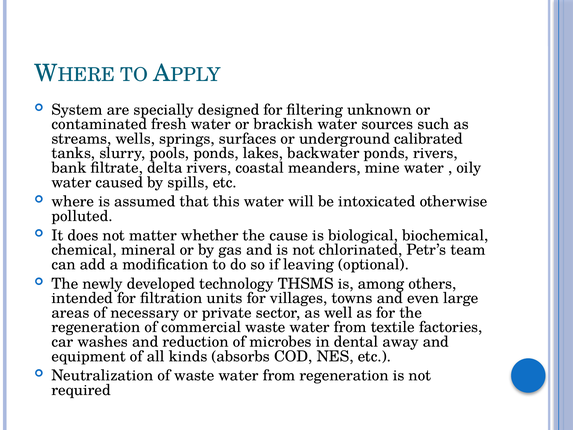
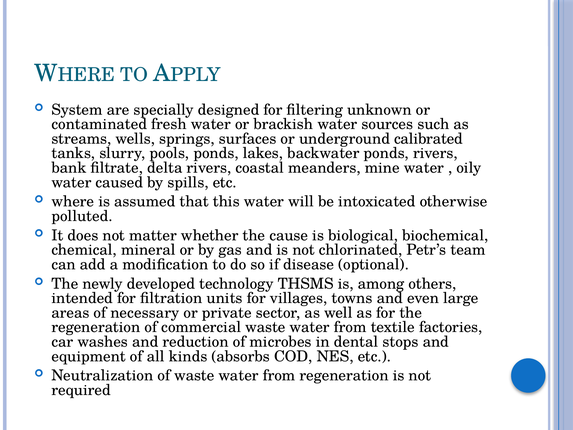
leaving: leaving -> disease
away: away -> stops
